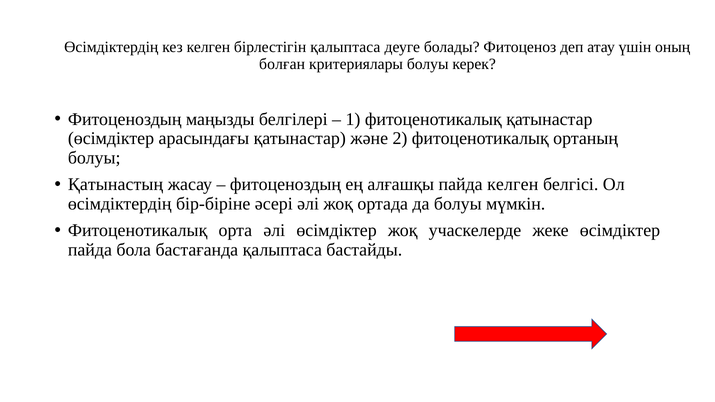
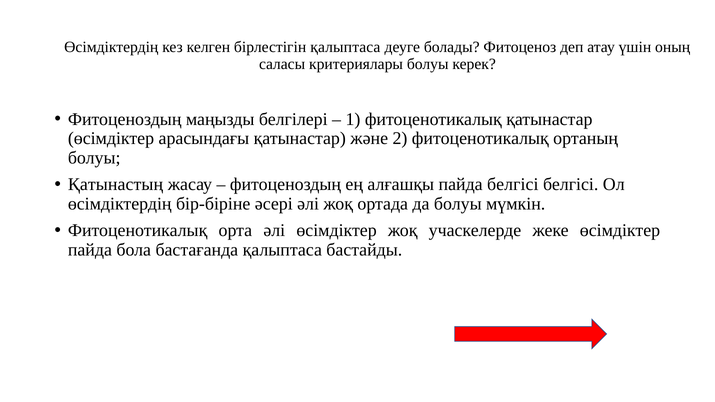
болған: болған -> саласы
пайда келген: келген -> белгісі
